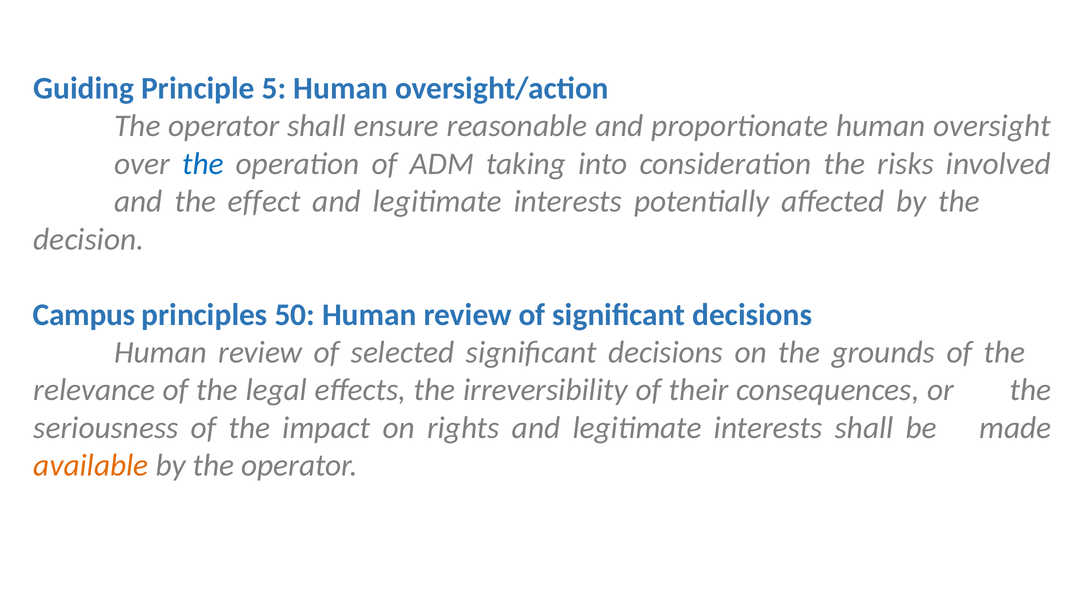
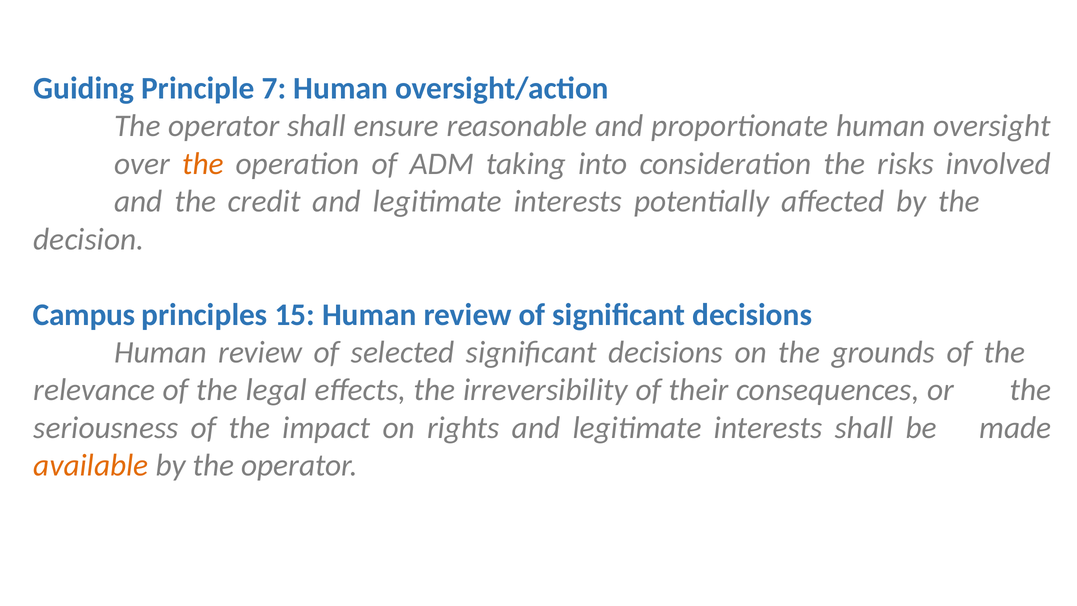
5: 5 -> 7
the at (203, 164) colour: blue -> orange
effect: effect -> credit
50: 50 -> 15
